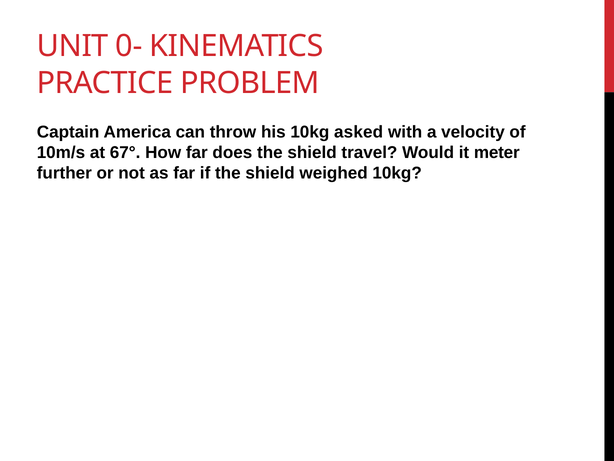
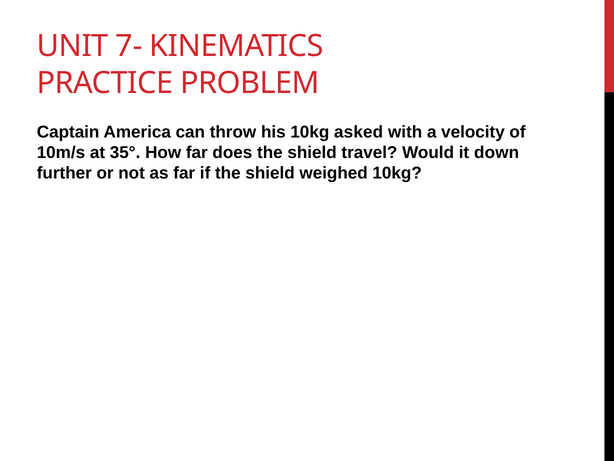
0-: 0- -> 7-
67°: 67° -> 35°
meter: meter -> down
